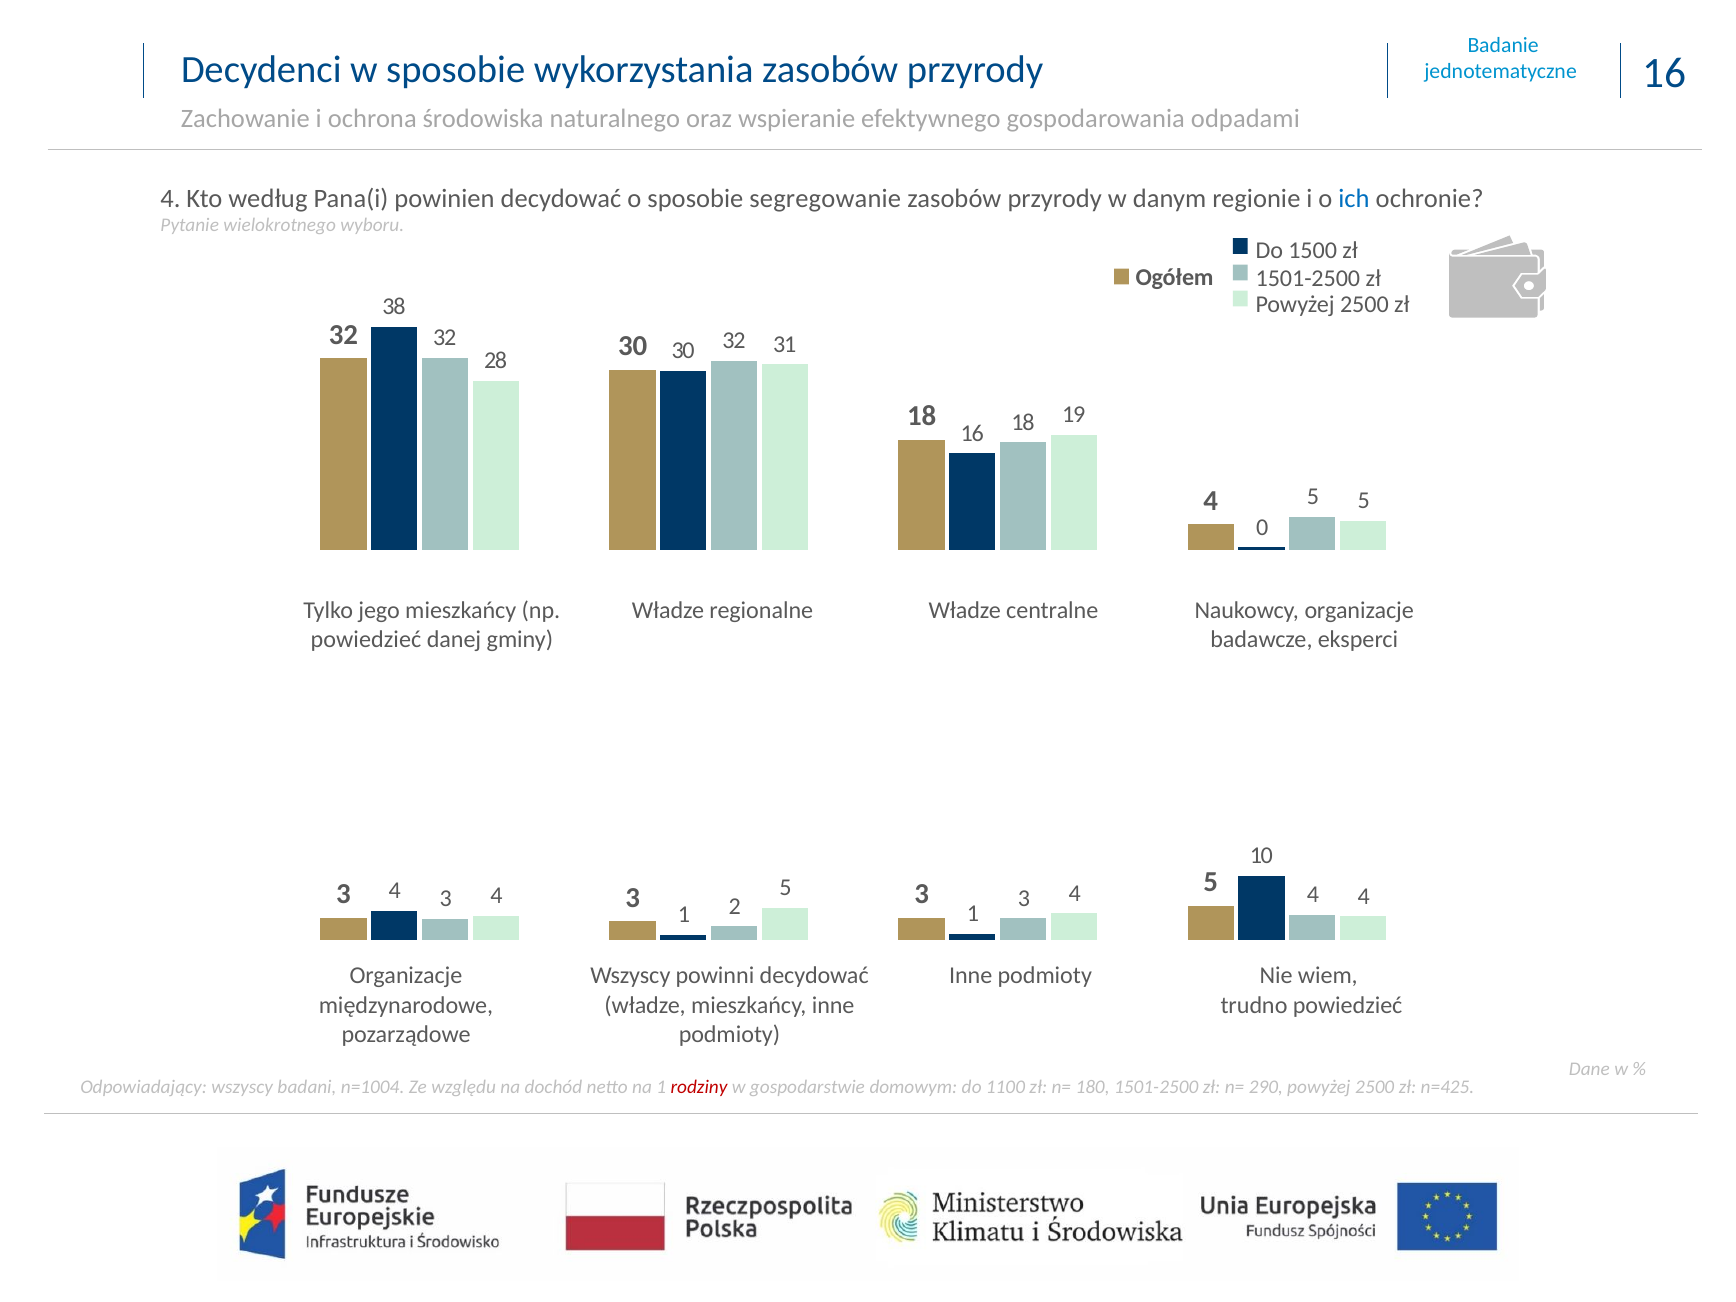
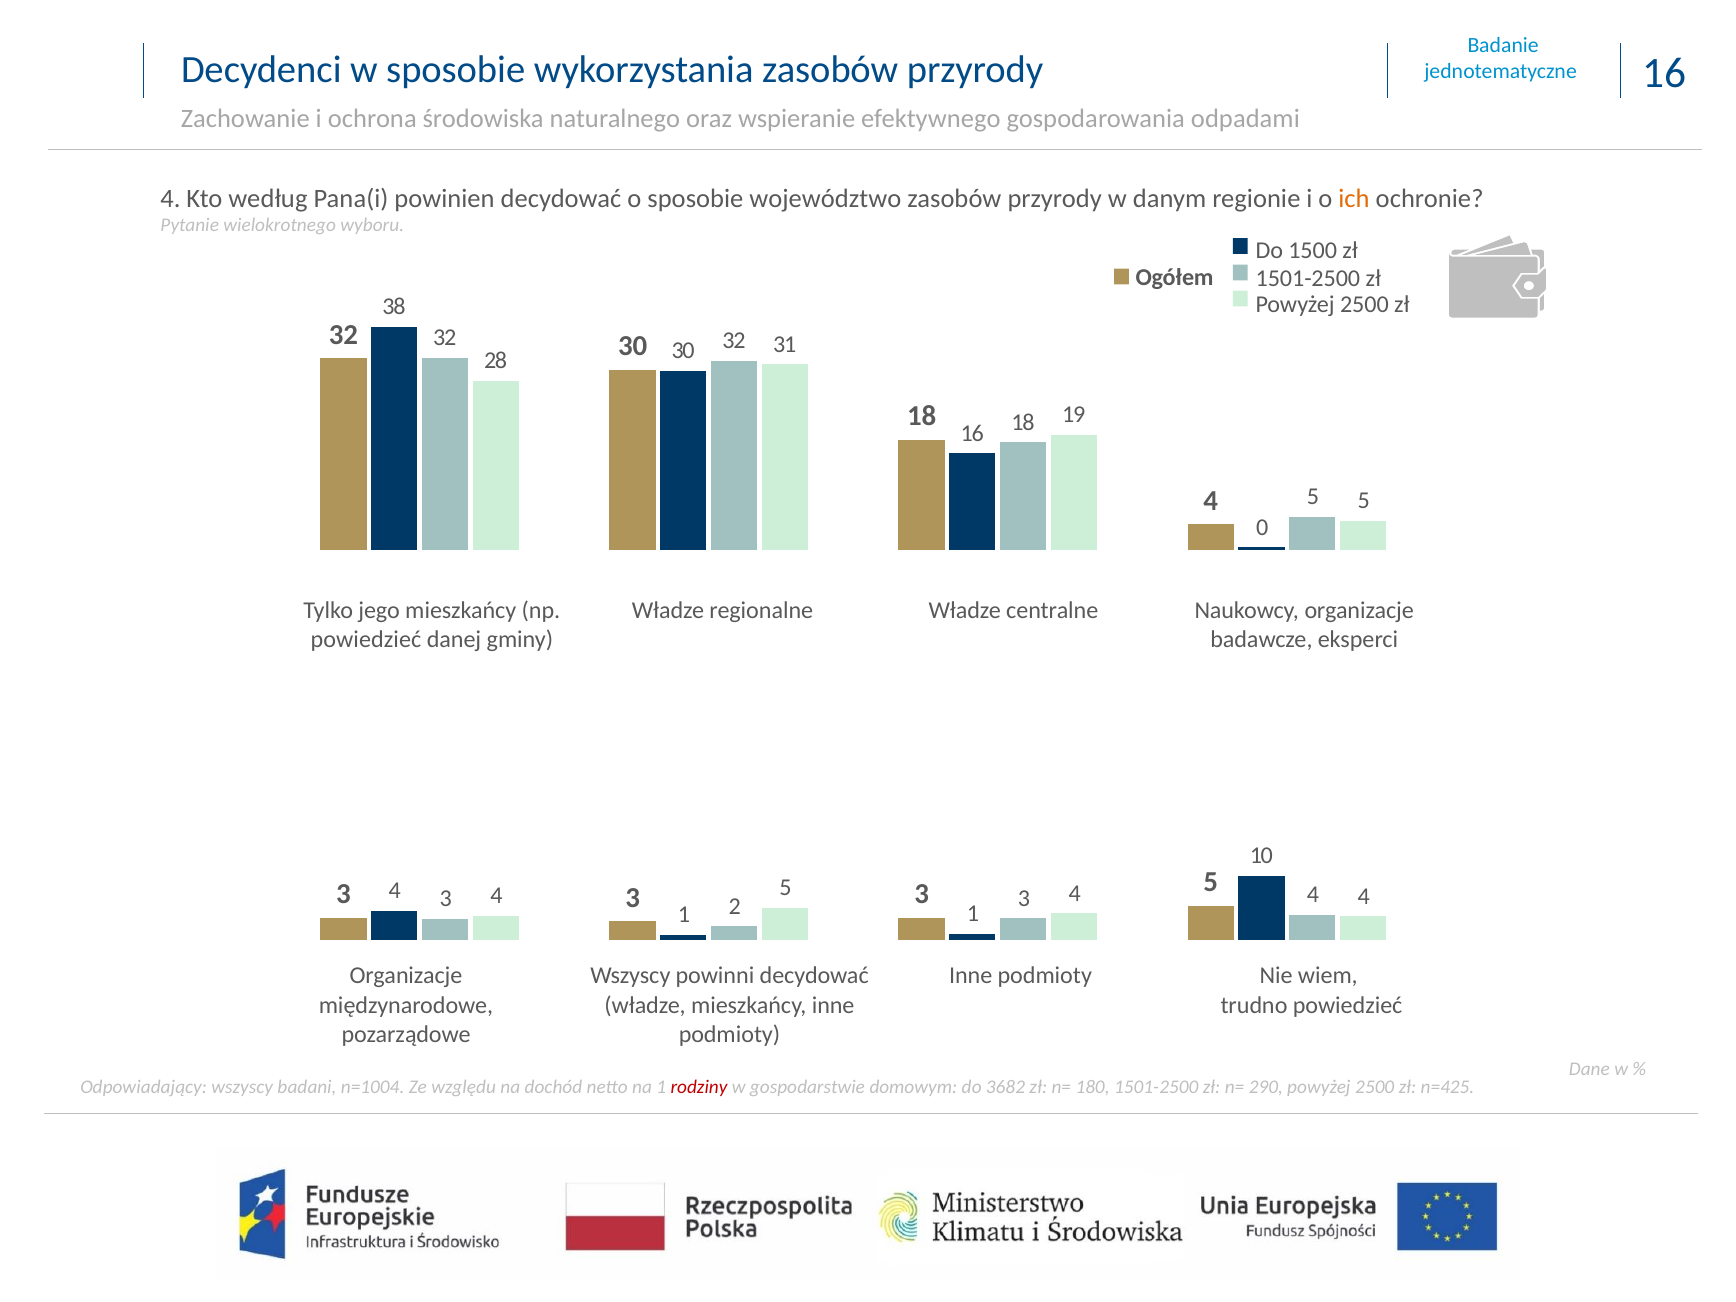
segregowanie: segregowanie -> województwo
ich colour: blue -> orange
1100: 1100 -> 3682
